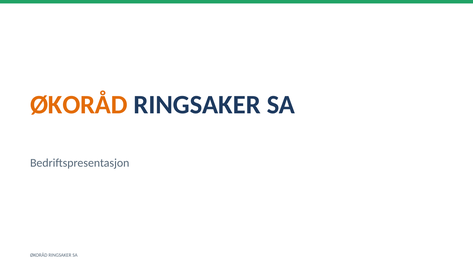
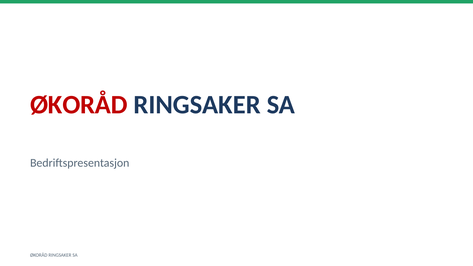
ØKORÅD at (79, 105) colour: orange -> red
